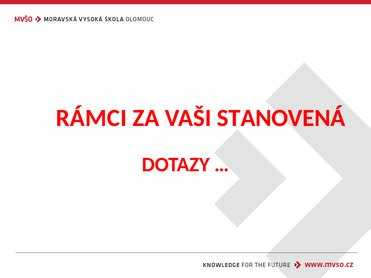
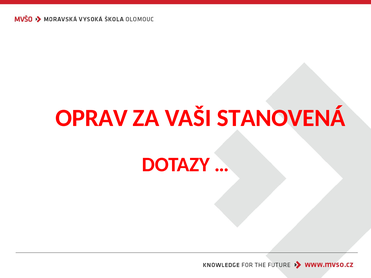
RÁMCI: RÁMCI -> OPRAV
